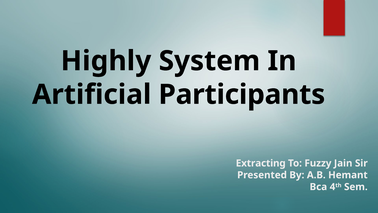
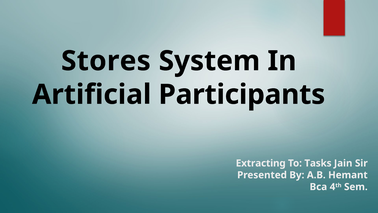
Highly: Highly -> Stores
Fuzzy: Fuzzy -> Tasks
